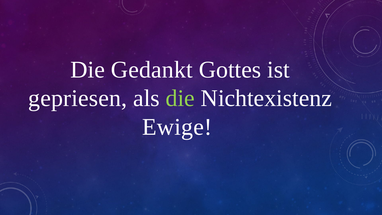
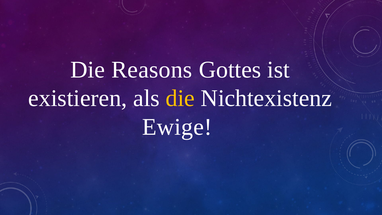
Gedankt: Gedankt -> Reasons
gepriesen: gepriesen -> existieren
die at (180, 98) colour: light green -> yellow
